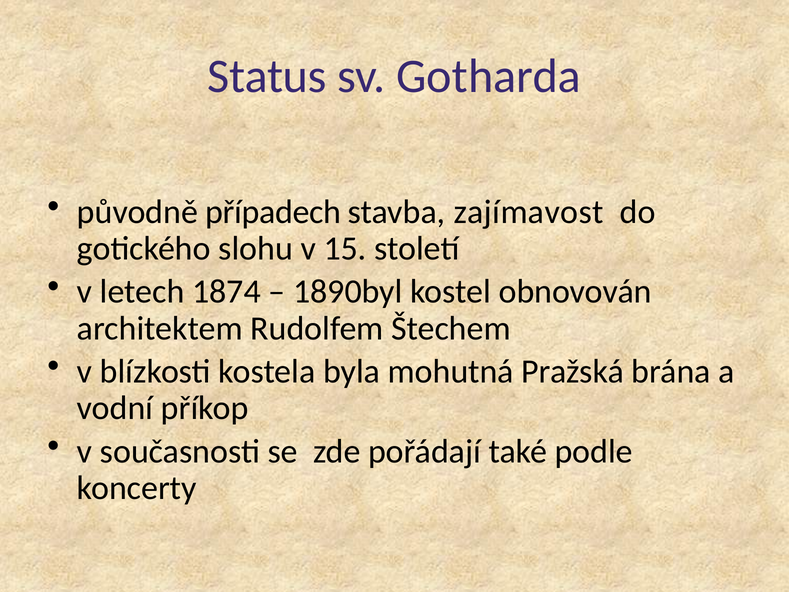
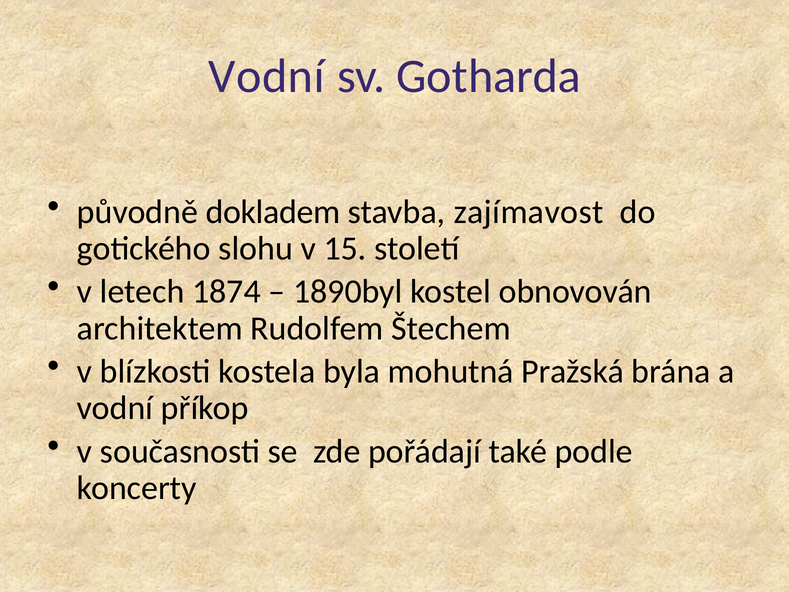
Status at (267, 76): Status -> Vodní
případech: případech -> dokladem
